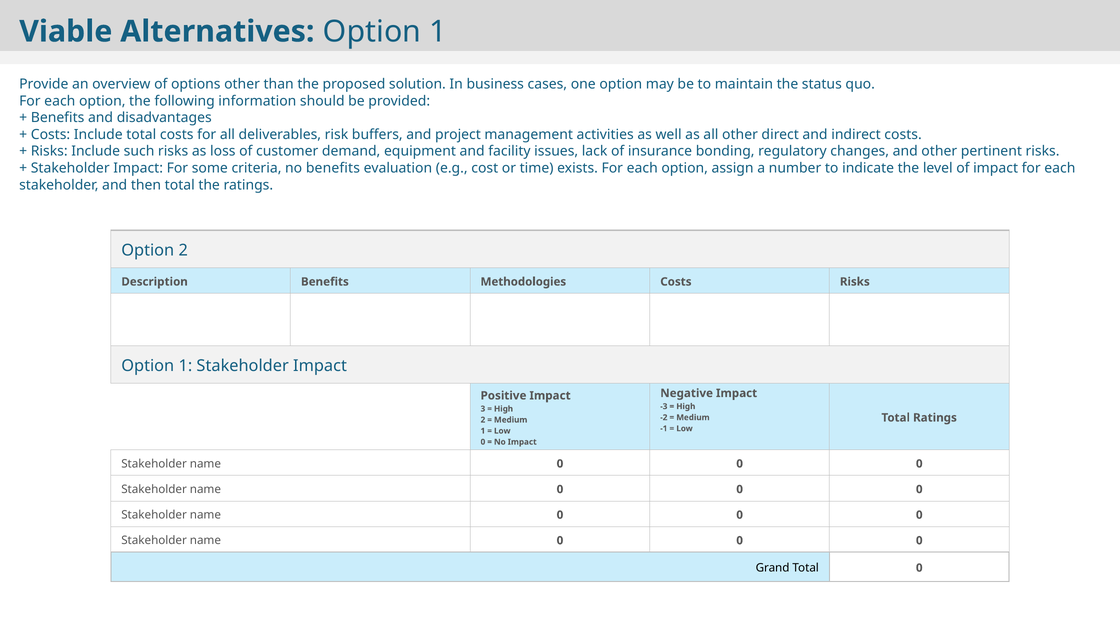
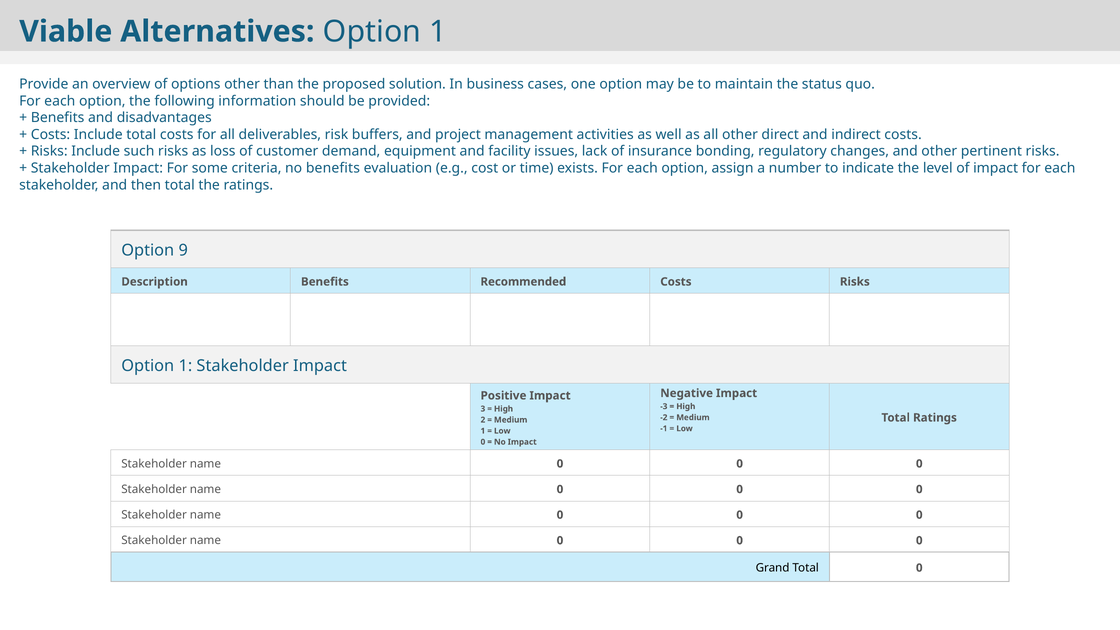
Option 2: 2 -> 9
Methodologies: Methodologies -> Recommended
